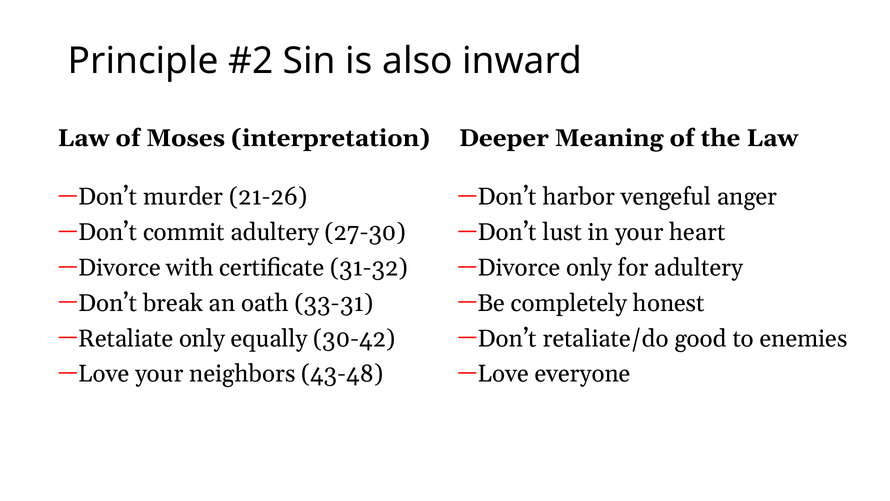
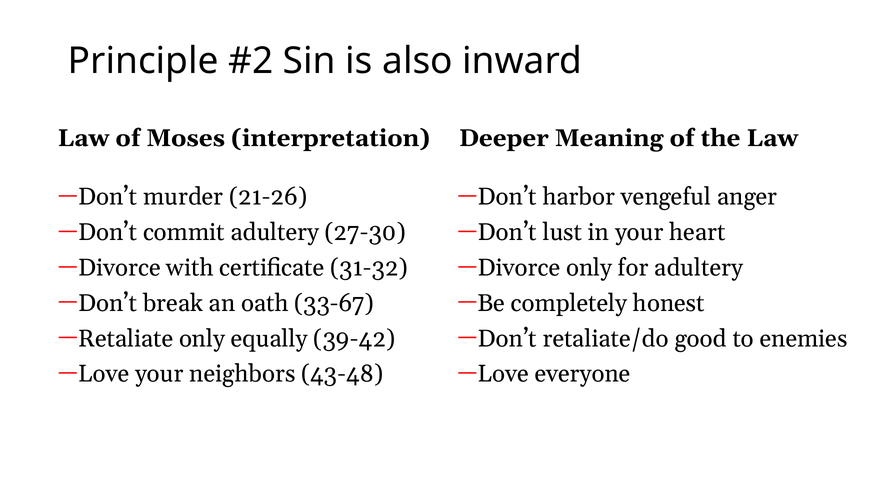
33-31: 33-31 -> 33-67
30-42: 30-42 -> 39-42
